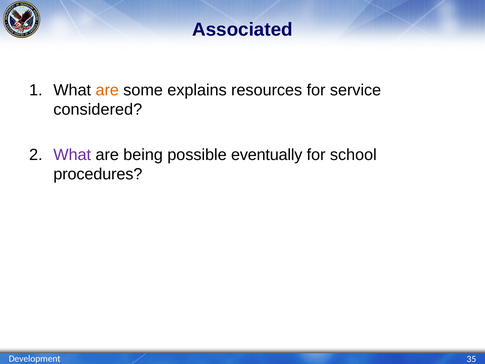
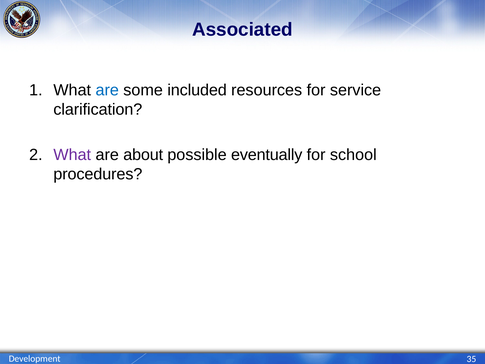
are at (107, 90) colour: orange -> blue
explains: explains -> included
considered: considered -> clarification
being: being -> about
